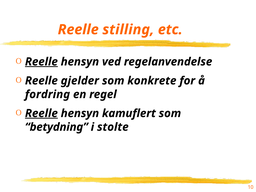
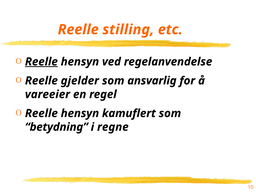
konkrete: konkrete -> ansvarlig
fordring: fordring -> vareeier
Reelle at (41, 113) underline: present -> none
stolte: stolte -> regne
